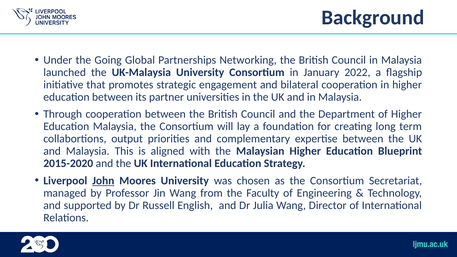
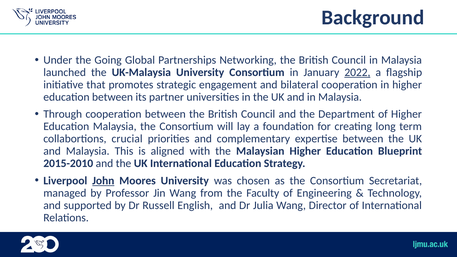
2022 underline: none -> present
output: output -> crucial
2015-2020: 2015-2020 -> 2015-2010
